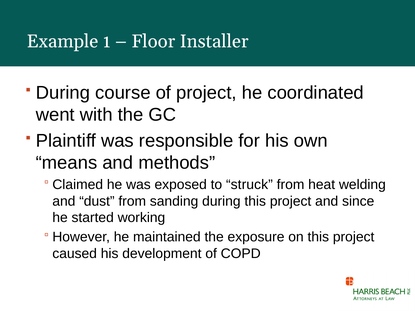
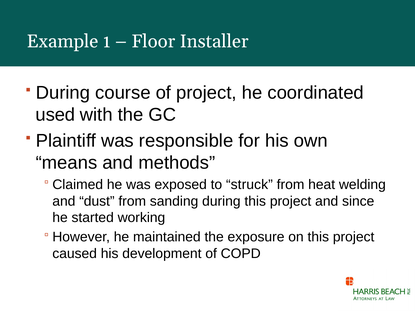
went: went -> used
